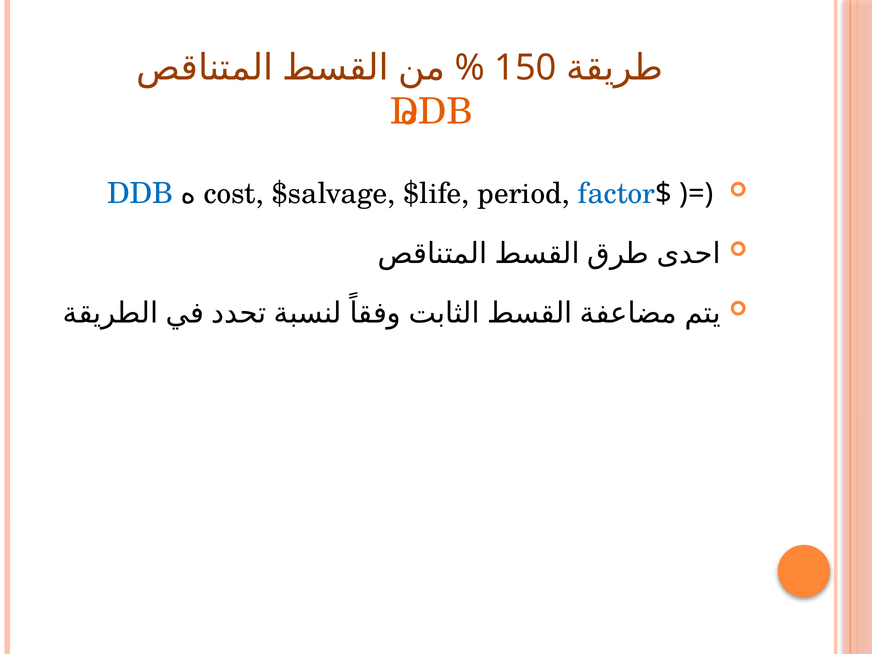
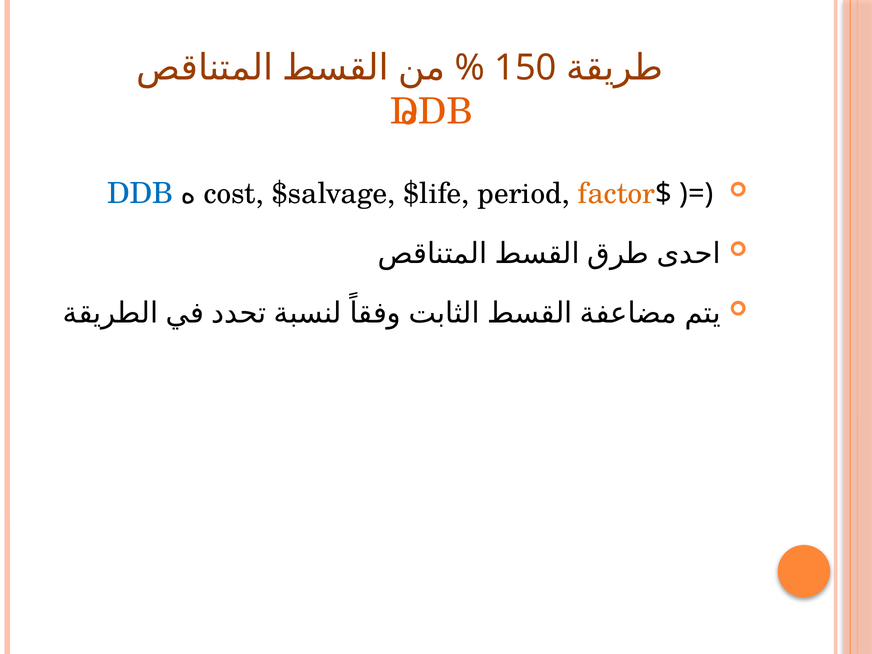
factor colour: blue -> orange
